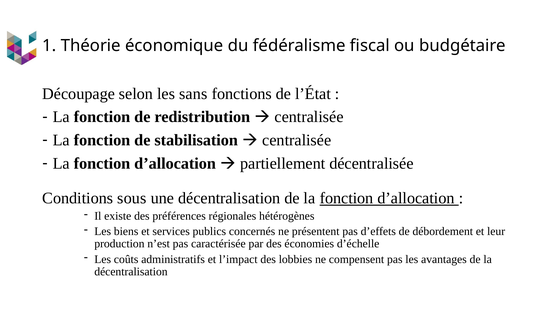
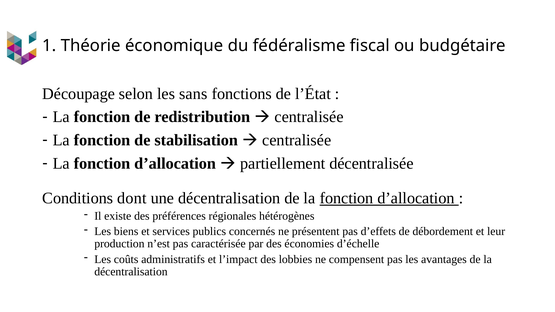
sous: sous -> dont
